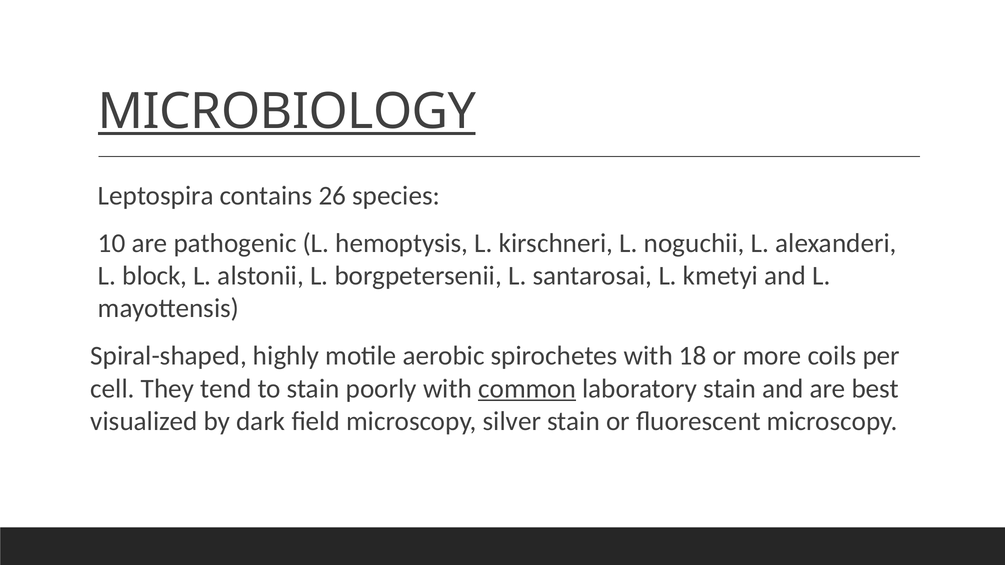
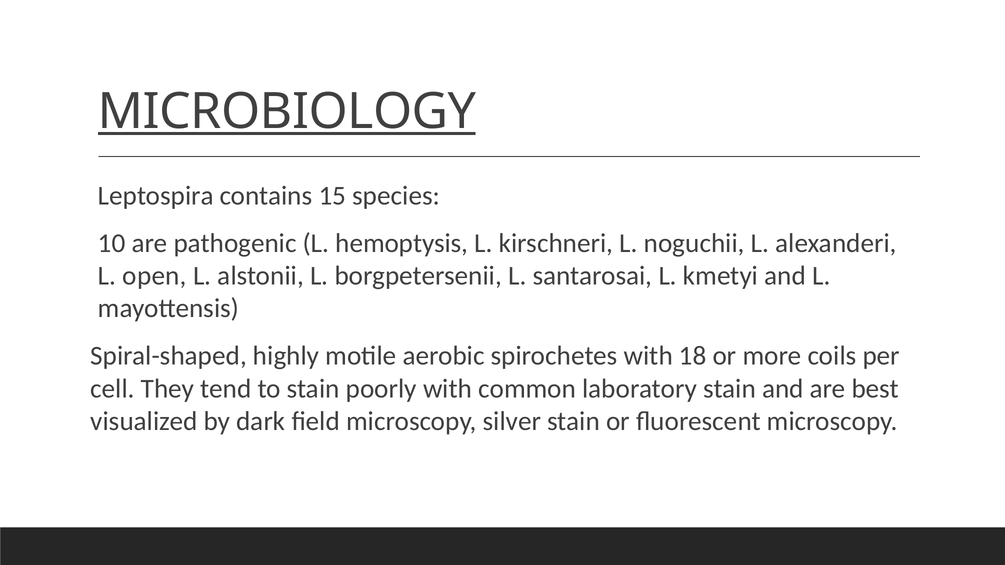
26: 26 -> 15
block: block -> open
common underline: present -> none
